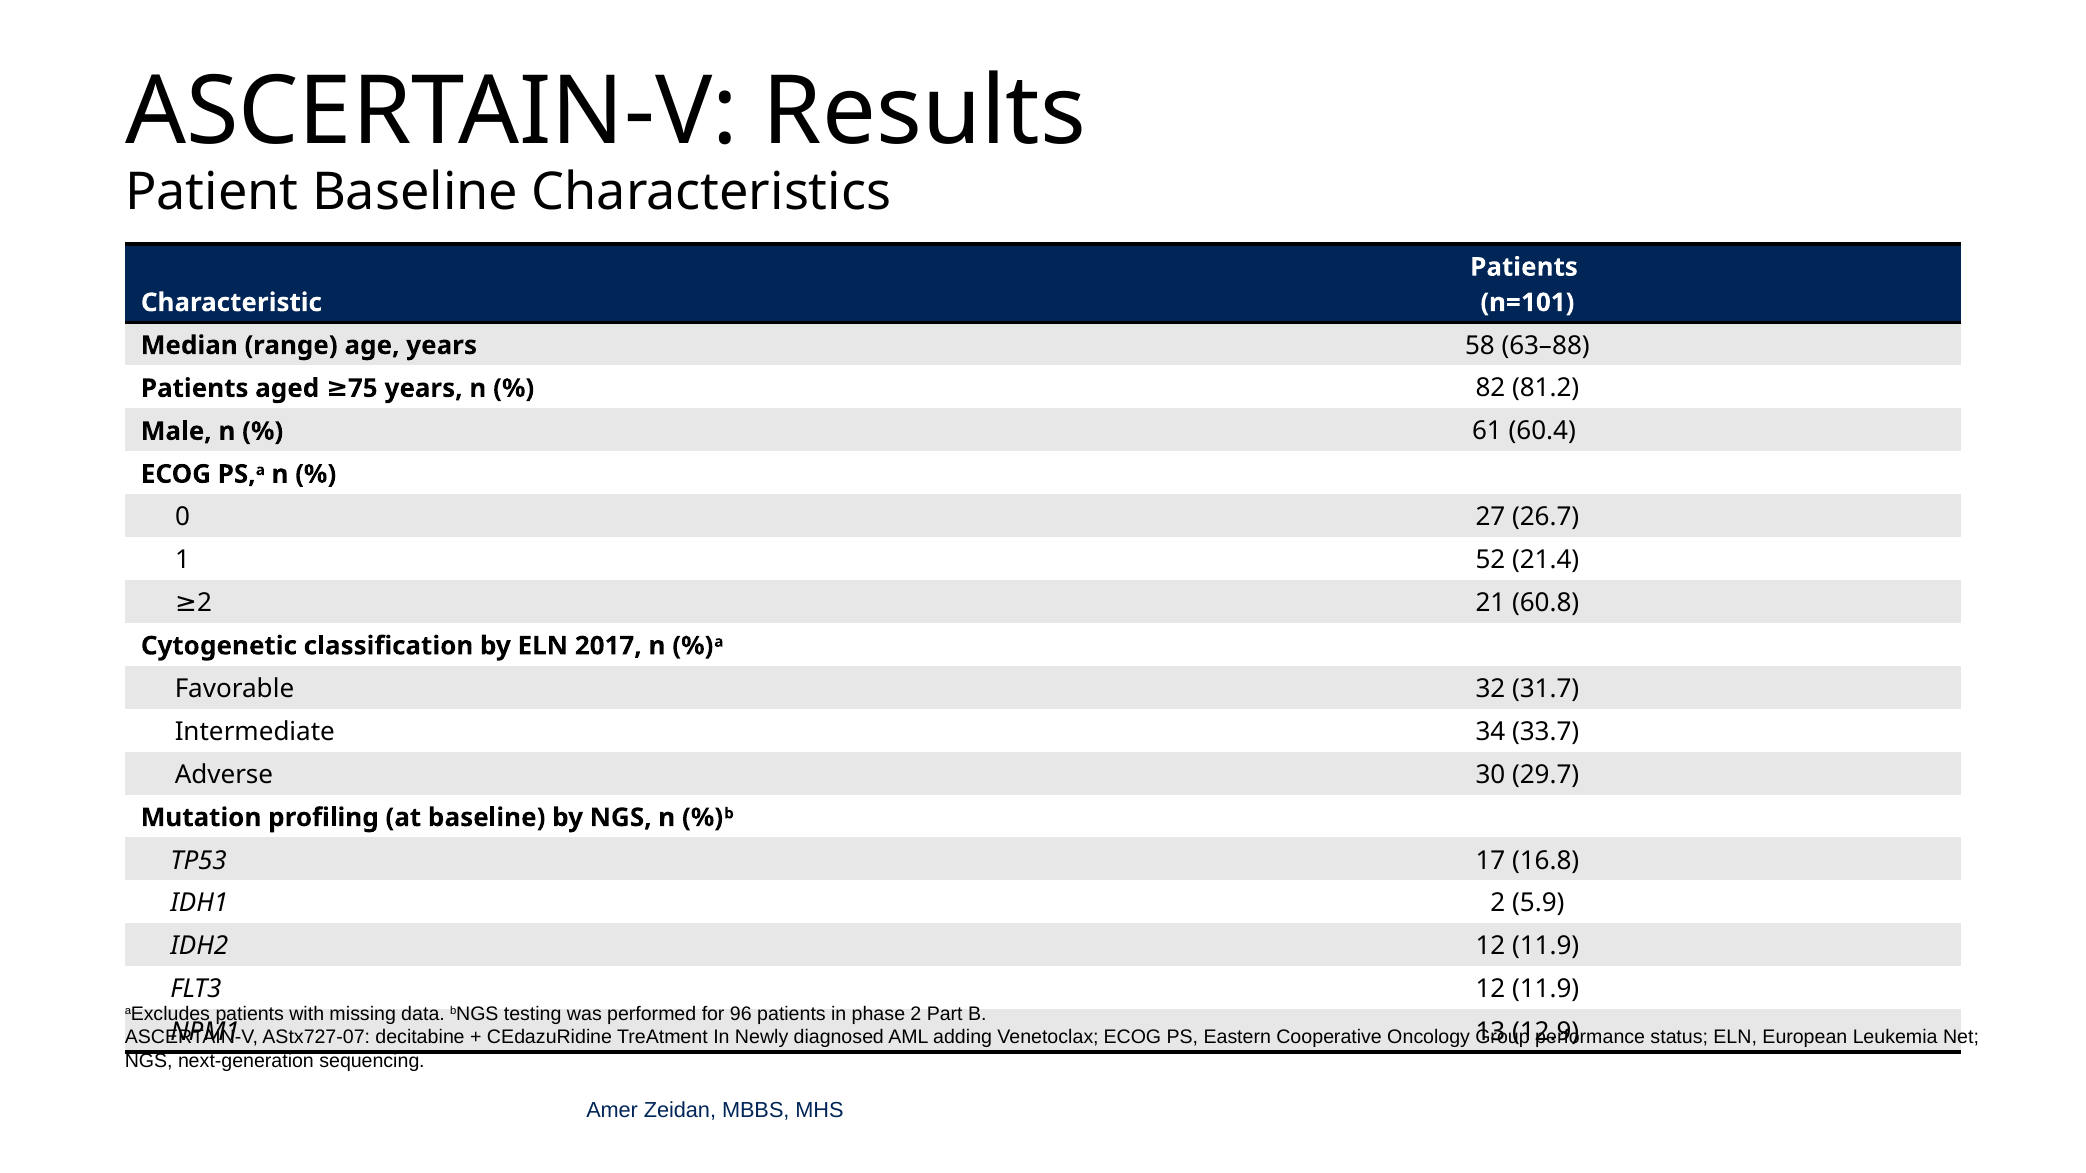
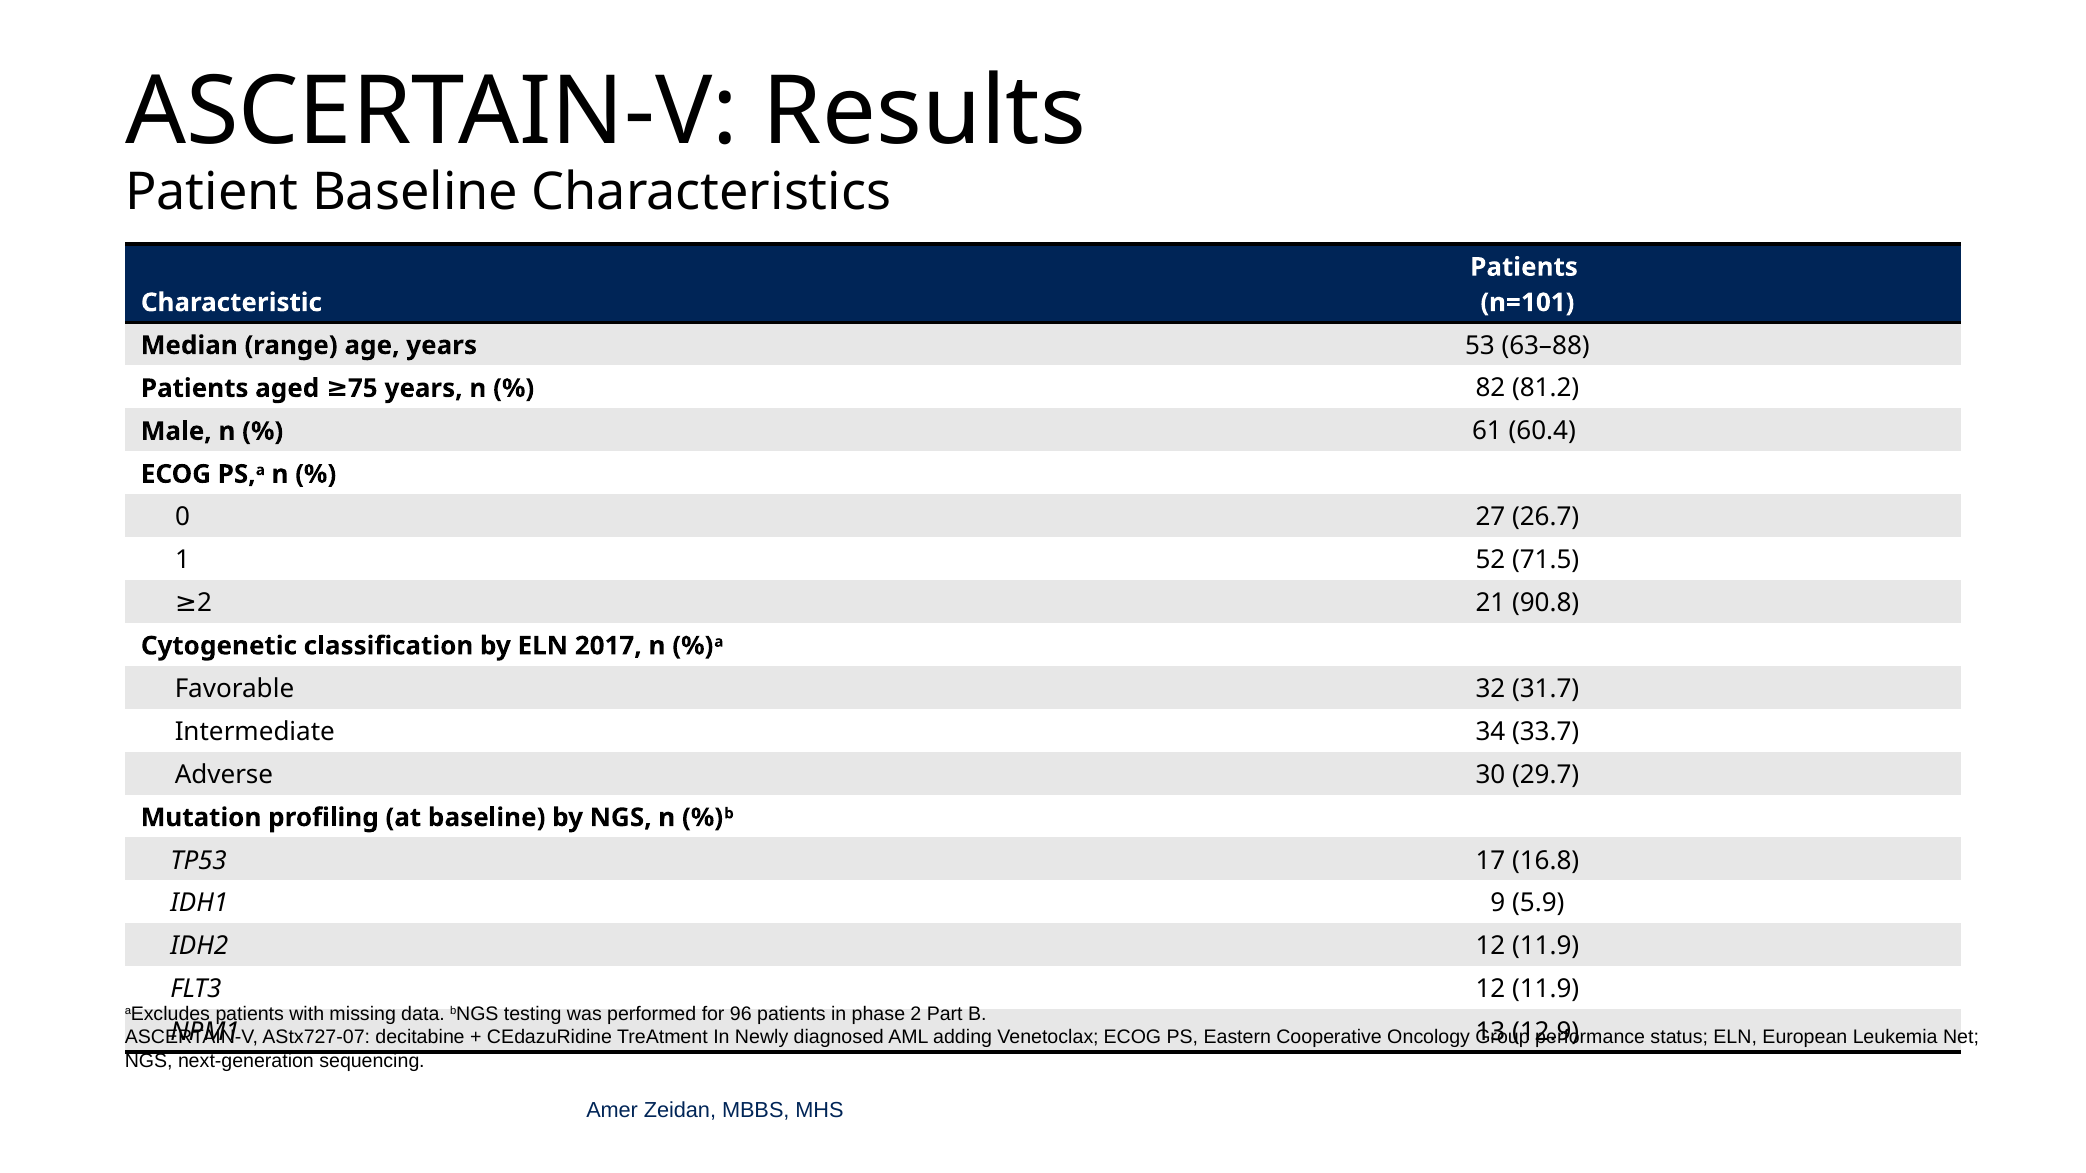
58: 58 -> 53
21.4: 21.4 -> 71.5
60.8: 60.8 -> 90.8
IDH1 2: 2 -> 9
